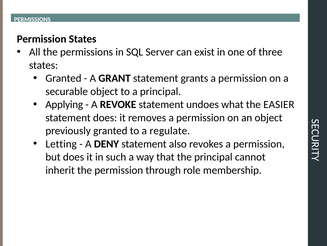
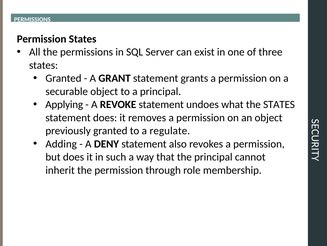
the EASIER: EASIER -> STATES
Letting: Letting -> Adding
